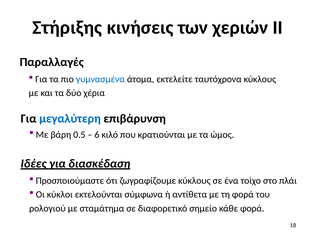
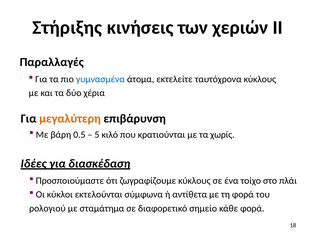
μεγαλύτερη colour: blue -> orange
6: 6 -> 5
ώμος: ώμος -> χωρίς
